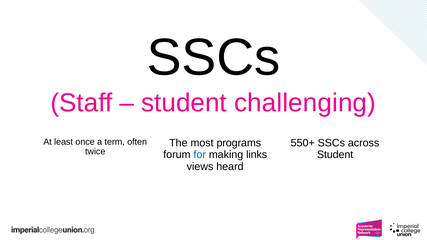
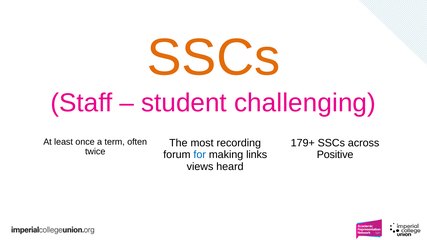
SSCs at (214, 58) colour: black -> orange
programs: programs -> recording
550+: 550+ -> 179+
Student at (335, 155): Student -> Positive
